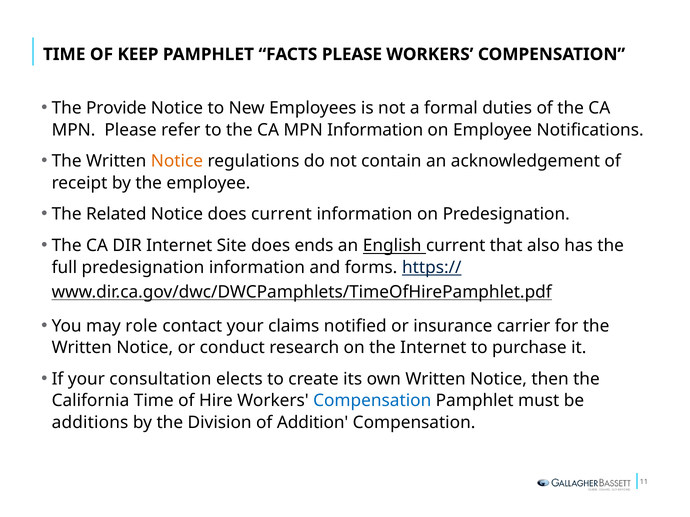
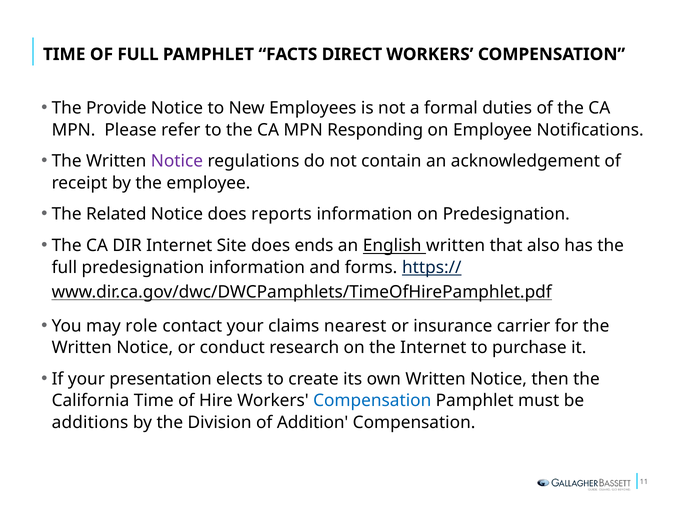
OF KEEP: KEEP -> FULL
FACTS PLEASE: PLEASE -> DIRECT
MPN Information: Information -> Responding
Notice at (177, 161) colour: orange -> purple
does current: current -> reports
English current: current -> written
notified: notified -> nearest
consultation: consultation -> presentation
